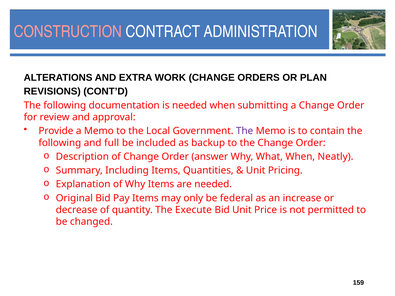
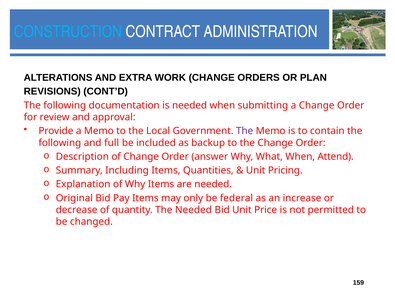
CONSTRUCTION colour: pink -> light blue
Neatly: Neatly -> Attend
The Execute: Execute -> Needed
